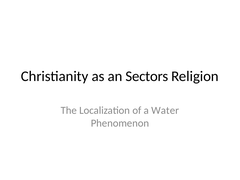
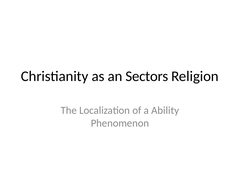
Water: Water -> Ability
